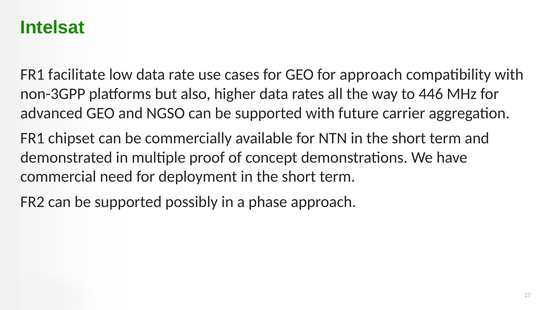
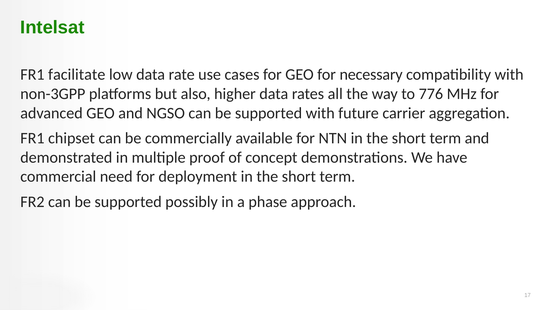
for approach: approach -> necessary
446: 446 -> 776
